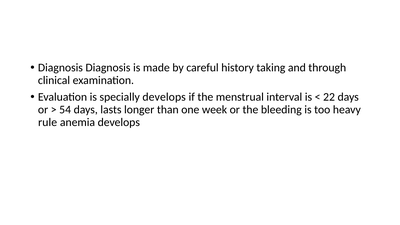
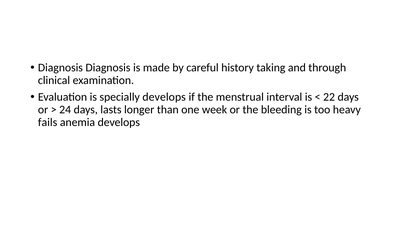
54: 54 -> 24
rule: rule -> fails
